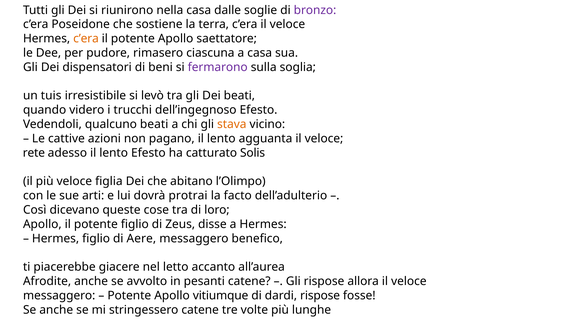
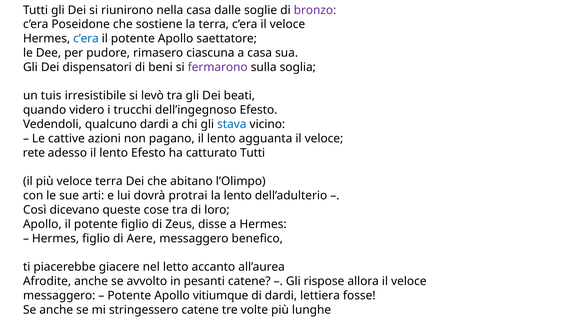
c’era at (86, 39) colour: orange -> blue
qualcuno beati: beati -> dardi
stava colour: orange -> blue
catturato Solis: Solis -> Tutti
veloce figlia: figlia -> terra
la facto: facto -> lento
dardi rispose: rispose -> lettiera
